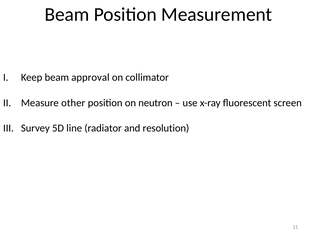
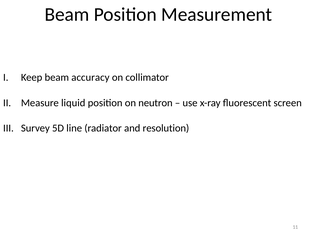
approval: approval -> accuracy
other: other -> liquid
